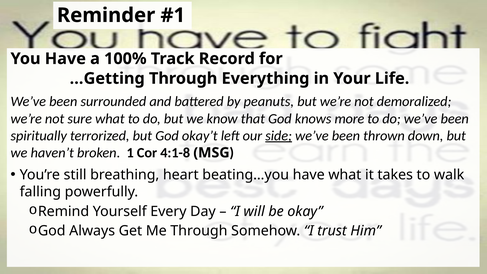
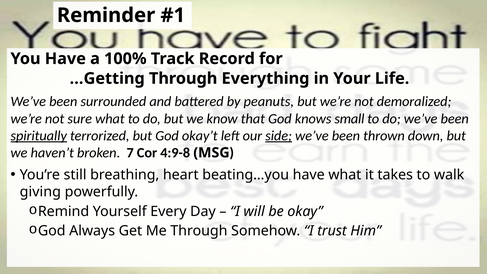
more: more -> small
spiritually underline: none -> present
1: 1 -> 7
4:1-8: 4:1-8 -> 4:9-8
falling: falling -> giving
